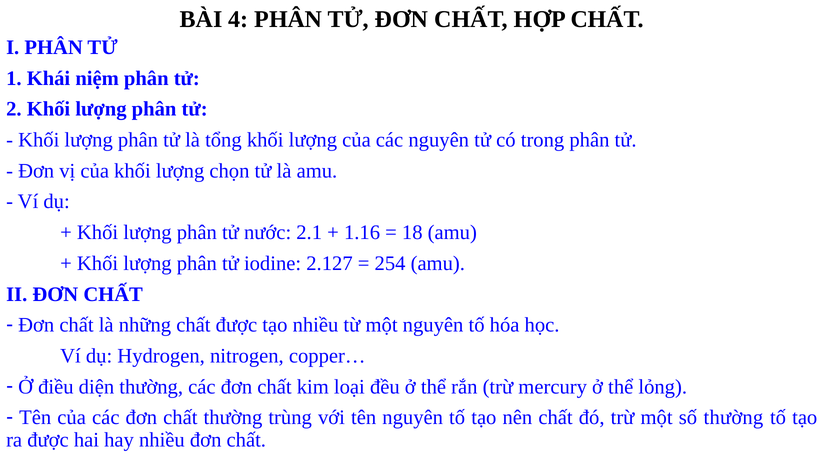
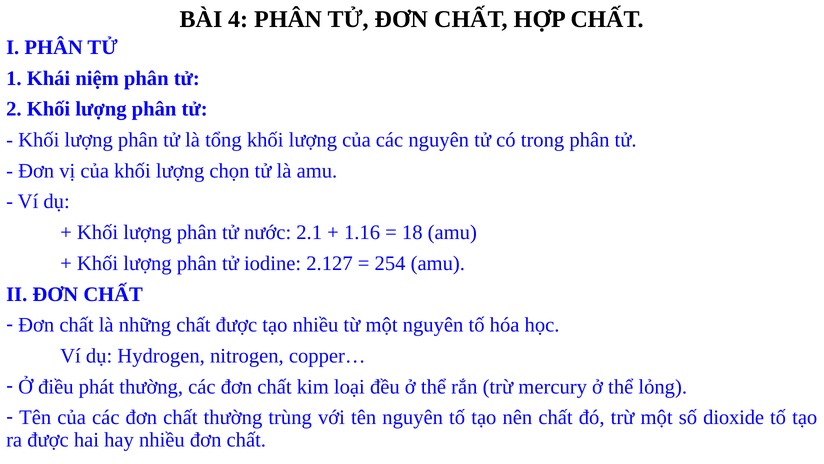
diện: diện -> phát
số thường: thường -> dioxide
